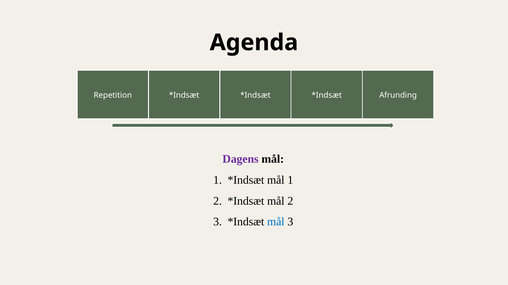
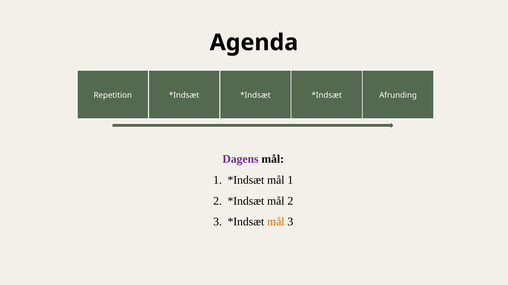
mål at (276, 222) colour: blue -> orange
